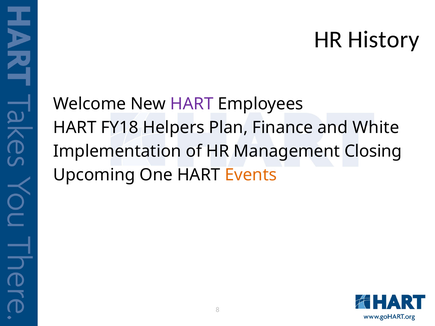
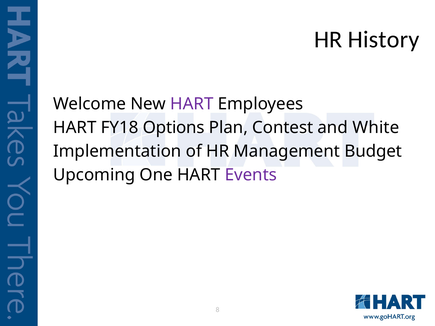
Helpers: Helpers -> Options
Finance: Finance -> Contest
Closing: Closing -> Budget
Events colour: orange -> purple
